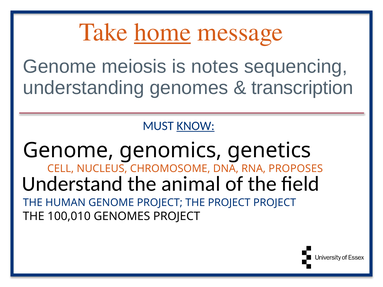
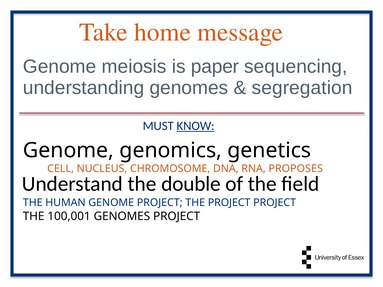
home underline: present -> none
notes: notes -> paper
transcription: transcription -> segregation
animal: animal -> double
100,010: 100,010 -> 100,001
